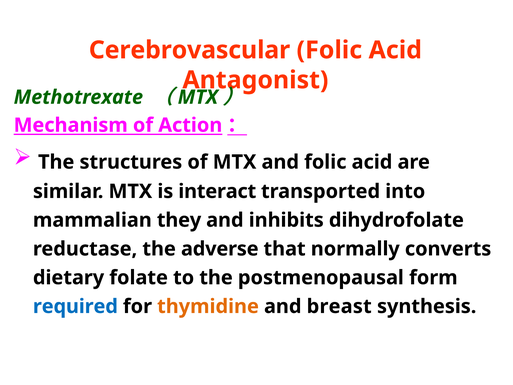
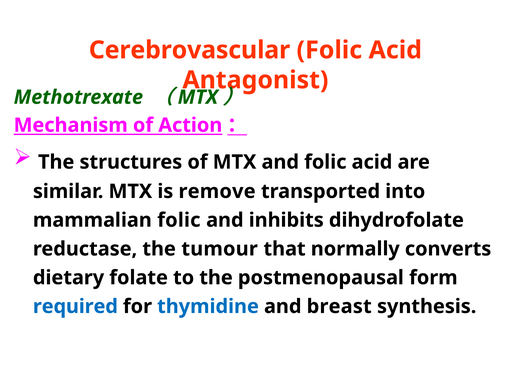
interact: interact -> remove
mammalian they: they -> folic
adverse: adverse -> tumour
thymidine colour: orange -> blue
